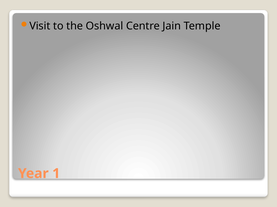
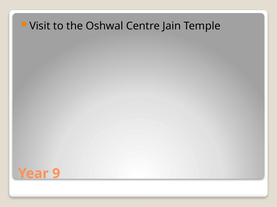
1: 1 -> 9
